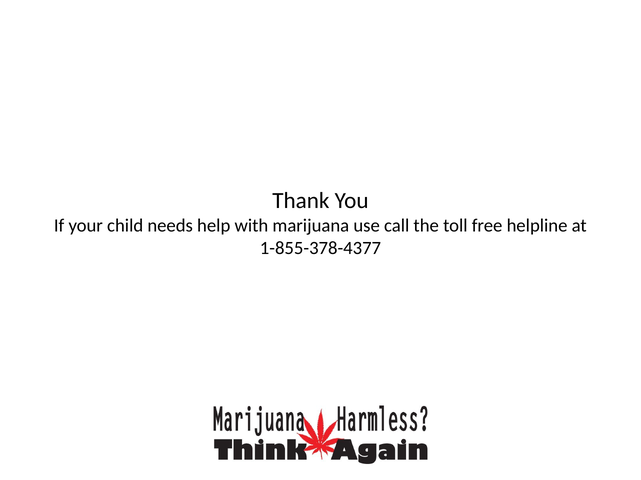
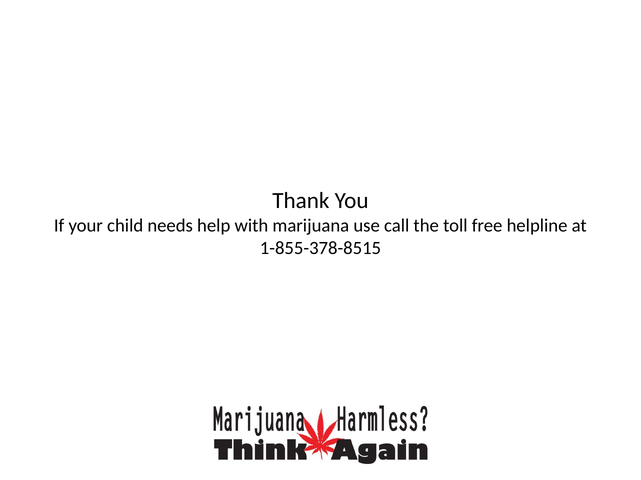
1-855-378-4377: 1-855-378-4377 -> 1-855-378-8515
